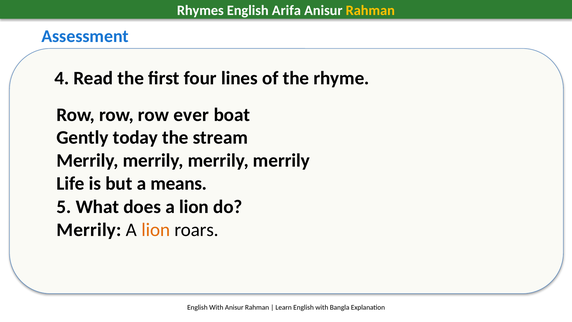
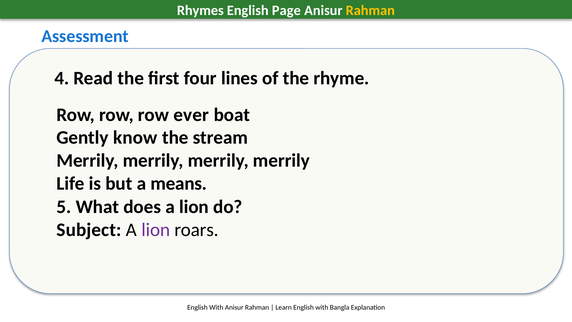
Arifa: Arifa -> Page
today: today -> know
Merrily at (89, 230): Merrily -> Subject
lion at (156, 230) colour: orange -> purple
